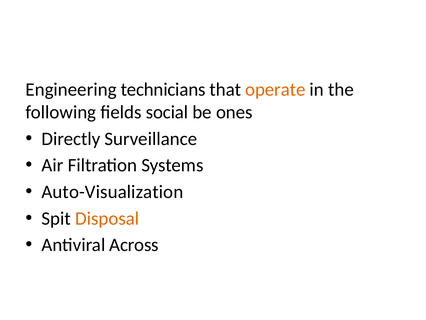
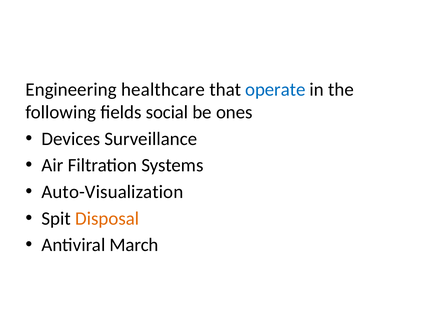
technicians: technicians -> healthcare
operate colour: orange -> blue
Directly: Directly -> Devices
Across: Across -> March
